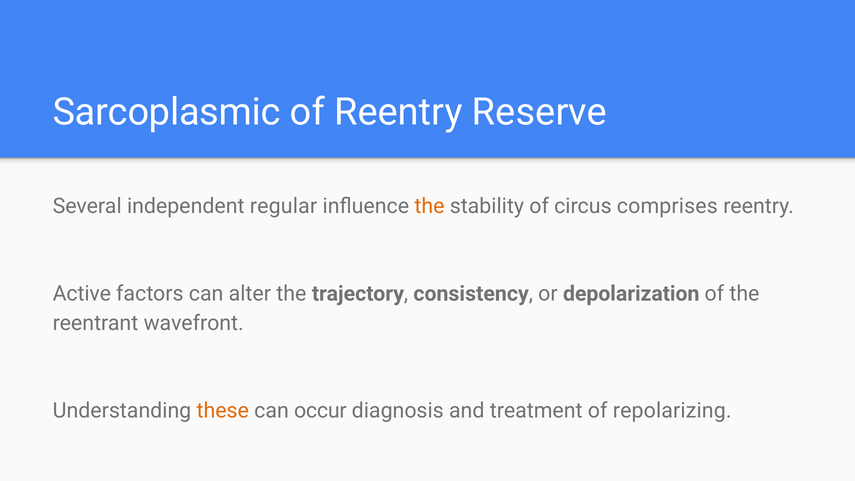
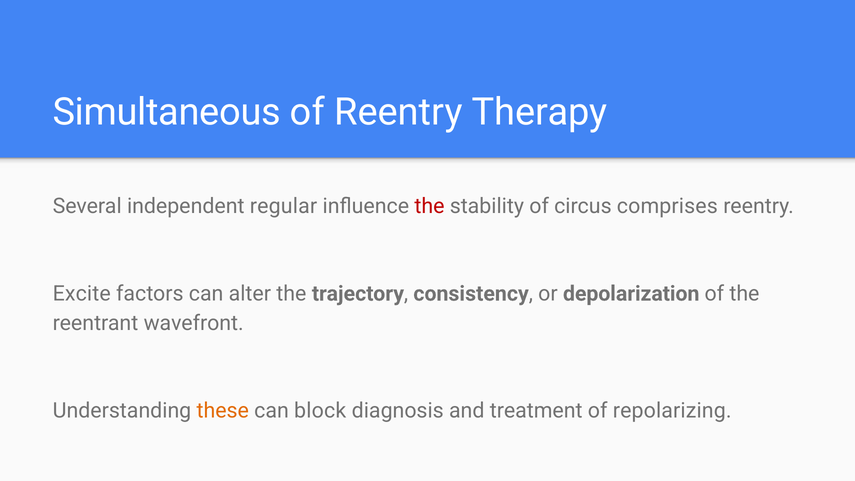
Sarcoplasmic: Sarcoplasmic -> Simultaneous
Reserve: Reserve -> Therapy
the at (429, 206) colour: orange -> red
Active: Active -> Excite
occur: occur -> block
